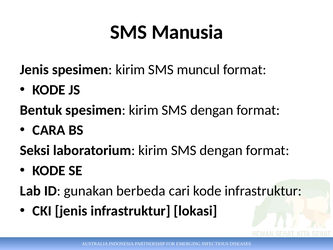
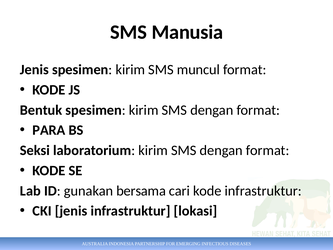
CARA: CARA -> PARA
berbeda: berbeda -> bersama
